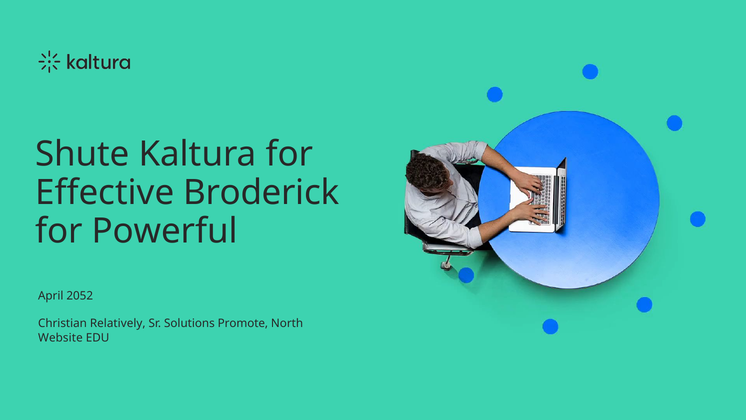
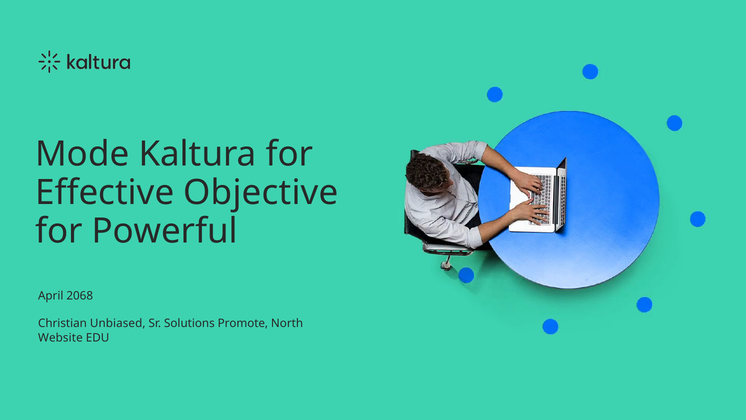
Shute: Shute -> Mode
Broderick: Broderick -> Objective
2052: 2052 -> 2068
Relatively: Relatively -> Unbiased
